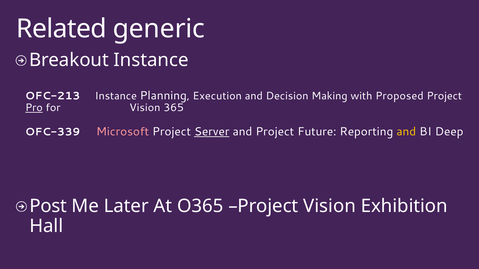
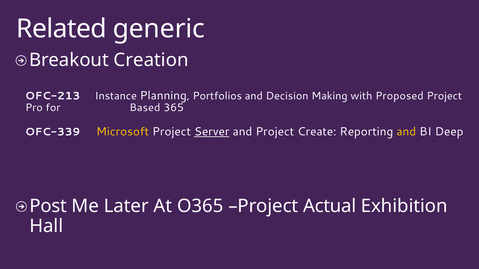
Breakout Instance: Instance -> Creation
Execution: Execution -> Portfolios
Pro underline: present -> none
for Vision: Vision -> Based
Microsoft colour: pink -> yellow
Future: Future -> Create
Project Vision: Vision -> Actual
